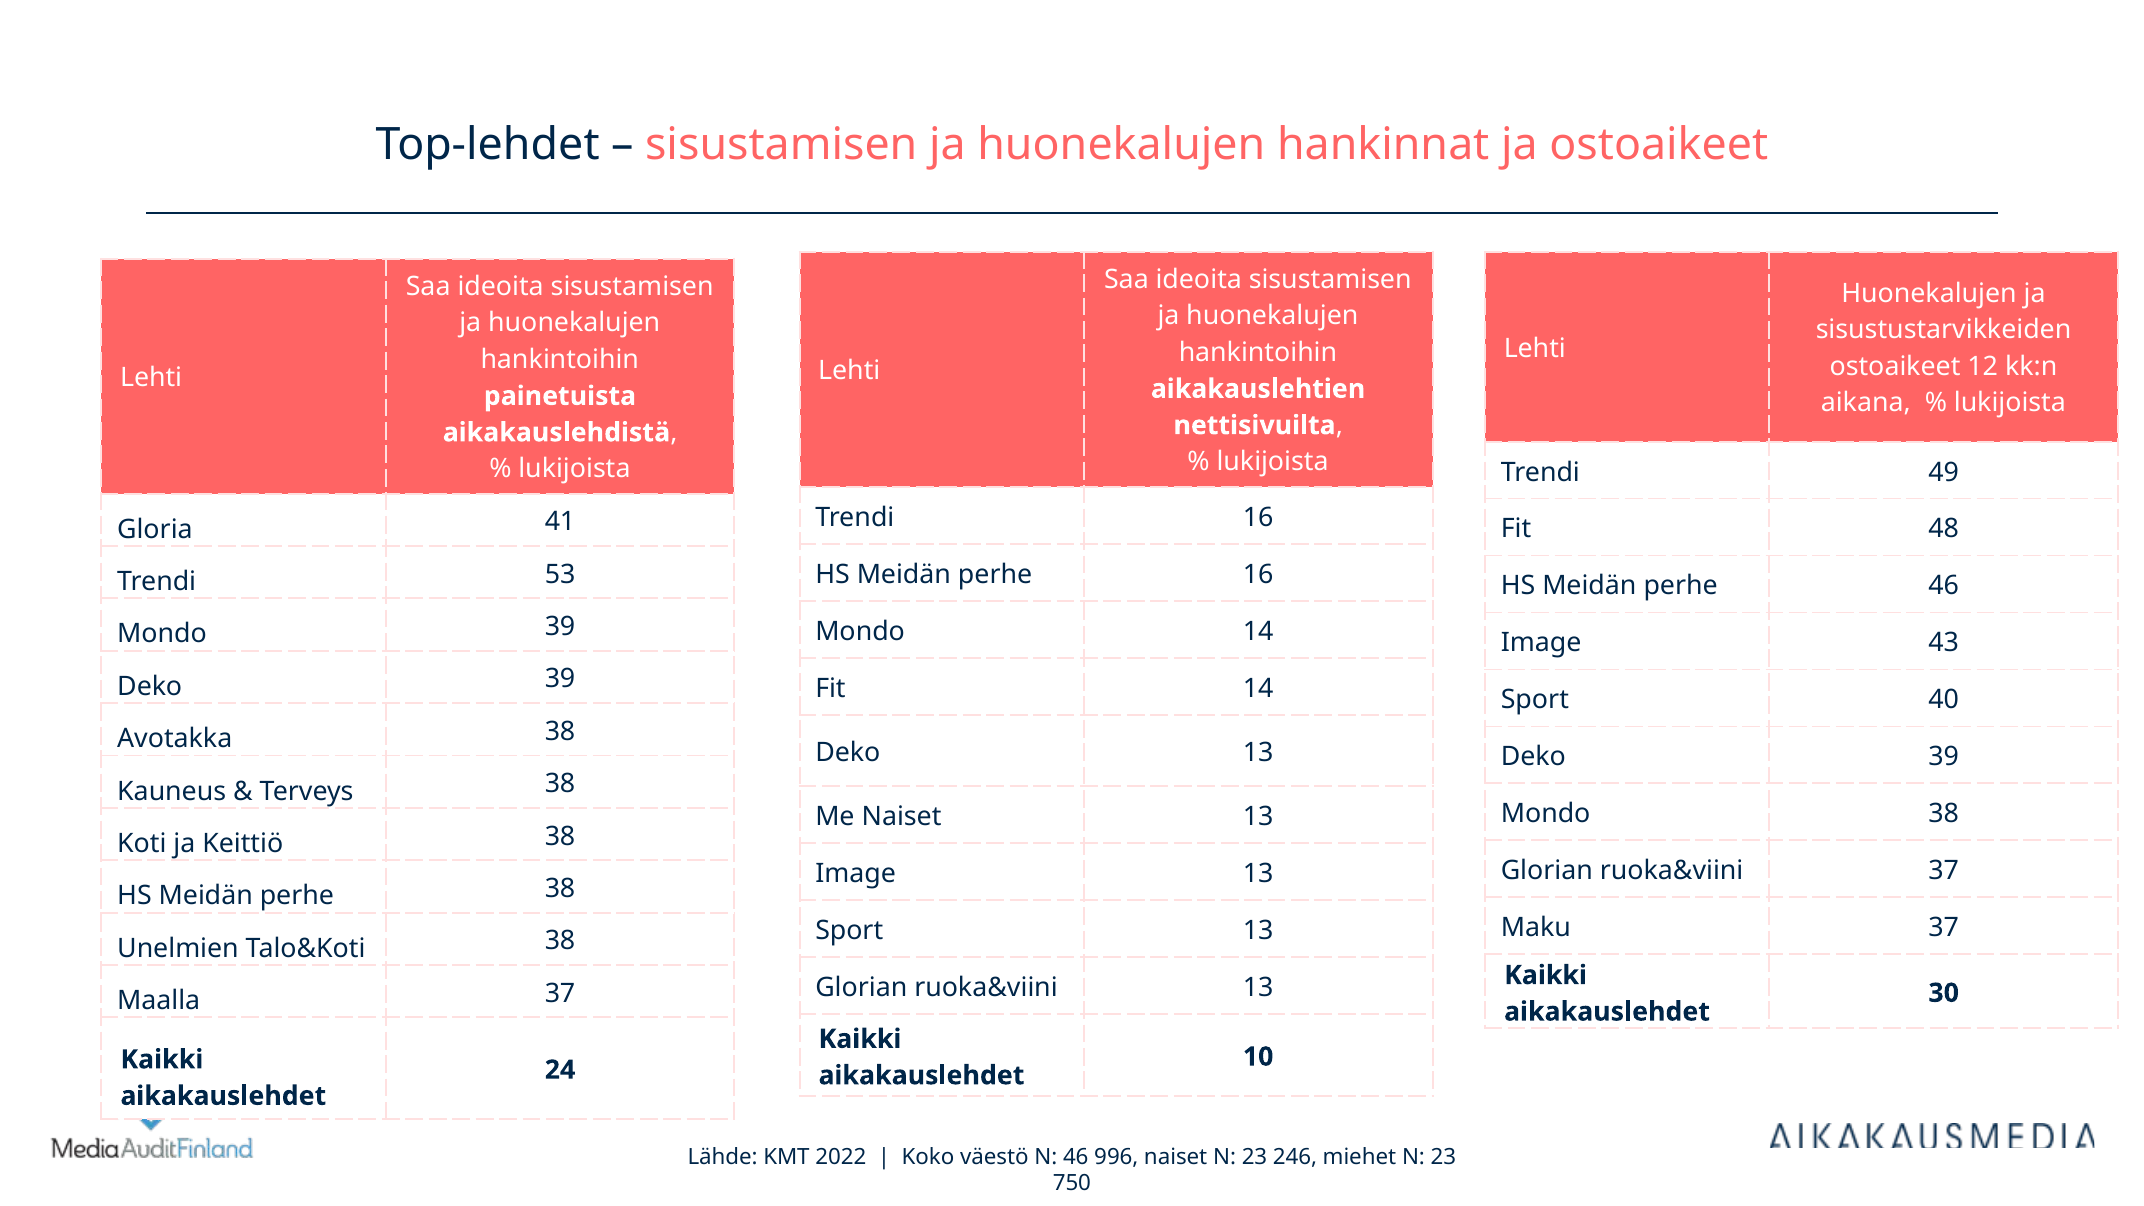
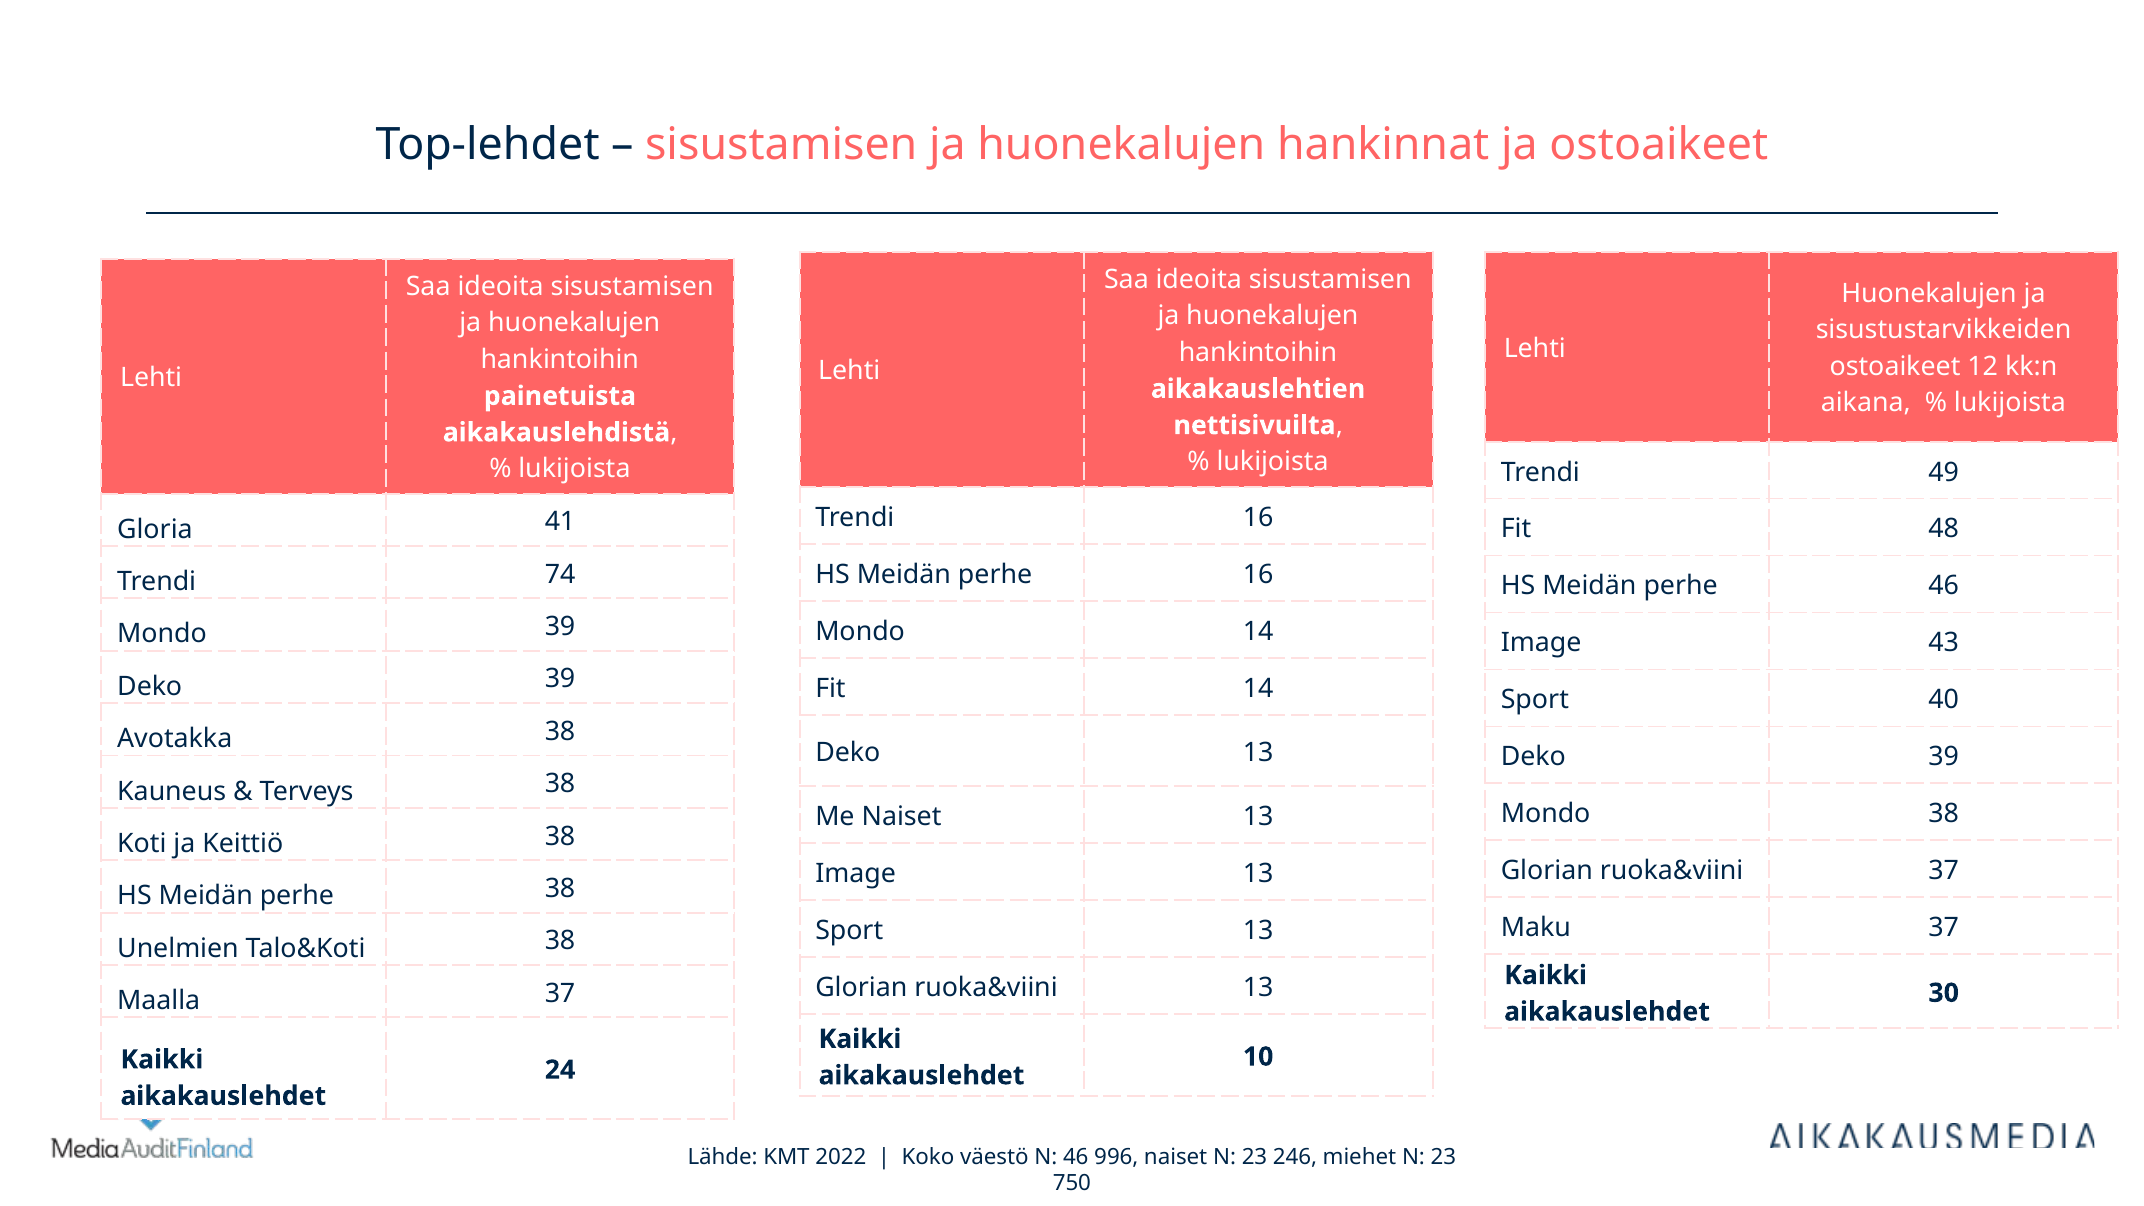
53: 53 -> 74
